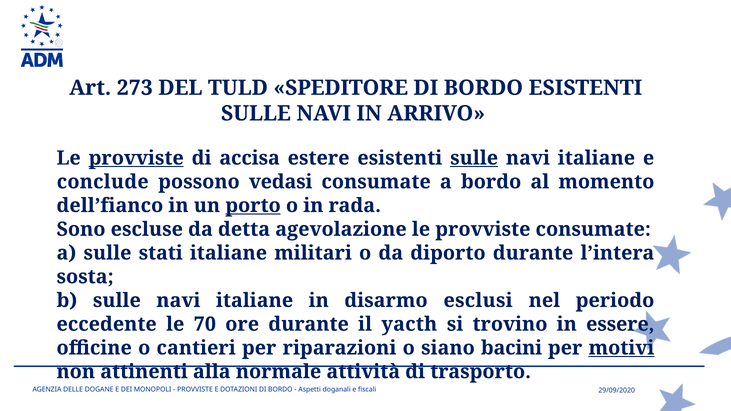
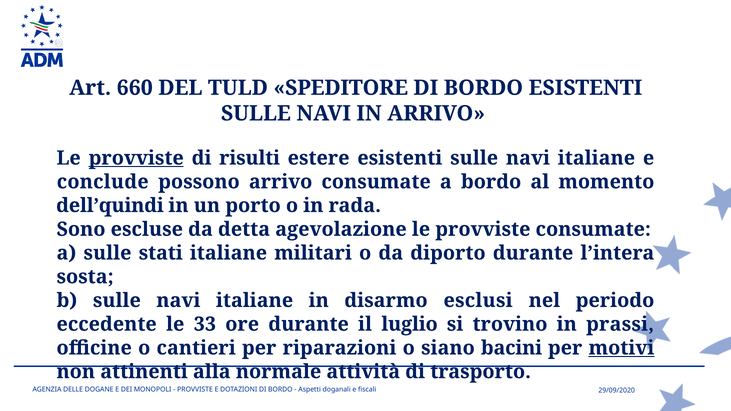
273: 273 -> 660
accisa: accisa -> risulti
sulle at (474, 158) underline: present -> none
possono vedasi: vedasi -> arrivo
dell’fianco: dell’fianco -> dell’quindi
porto underline: present -> none
70: 70 -> 33
yacth: yacth -> luglio
essere: essere -> prassi
